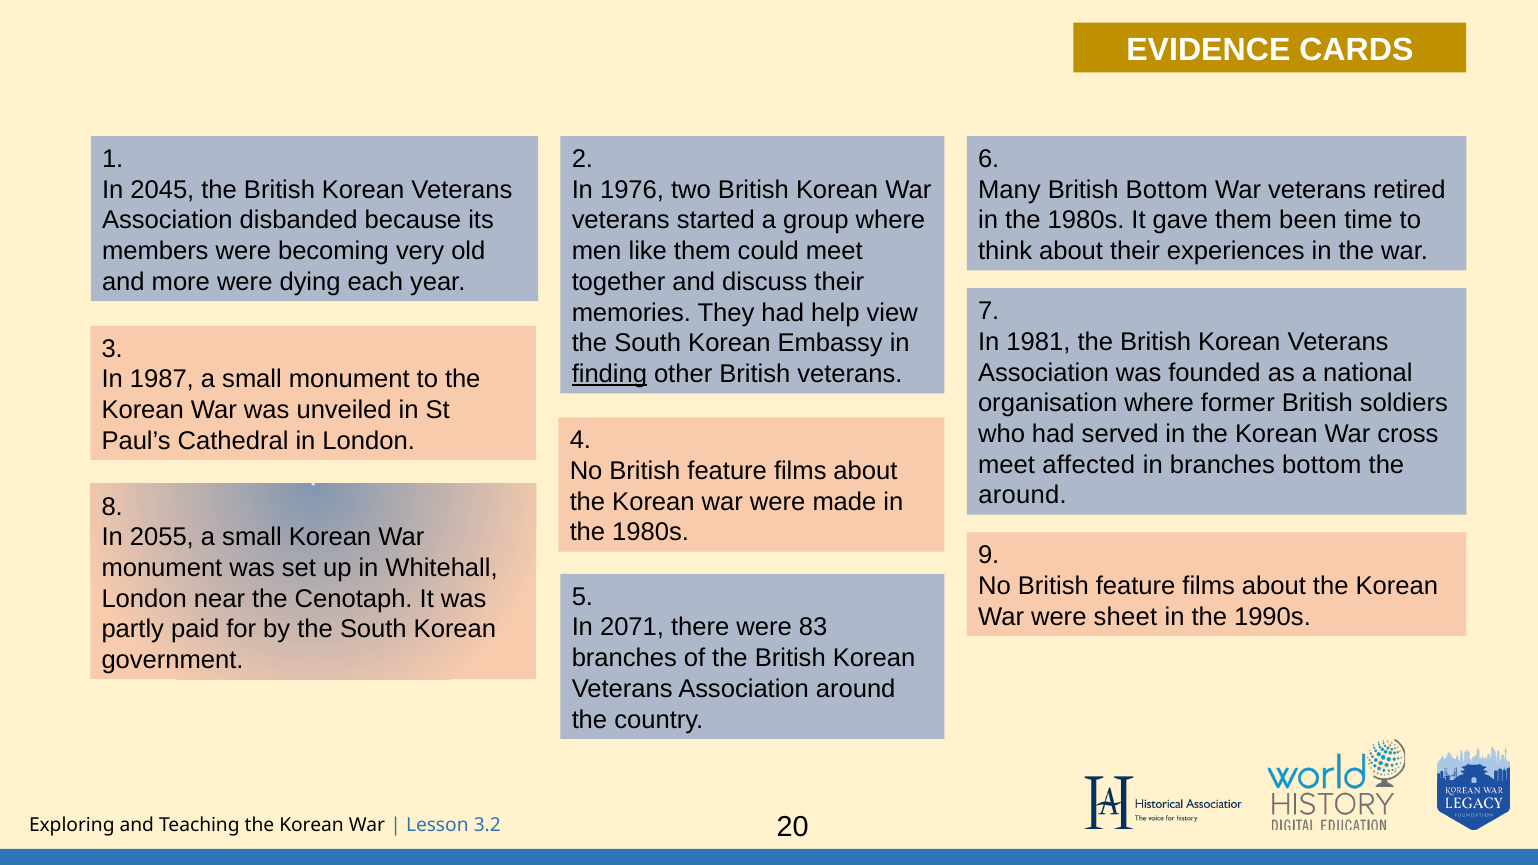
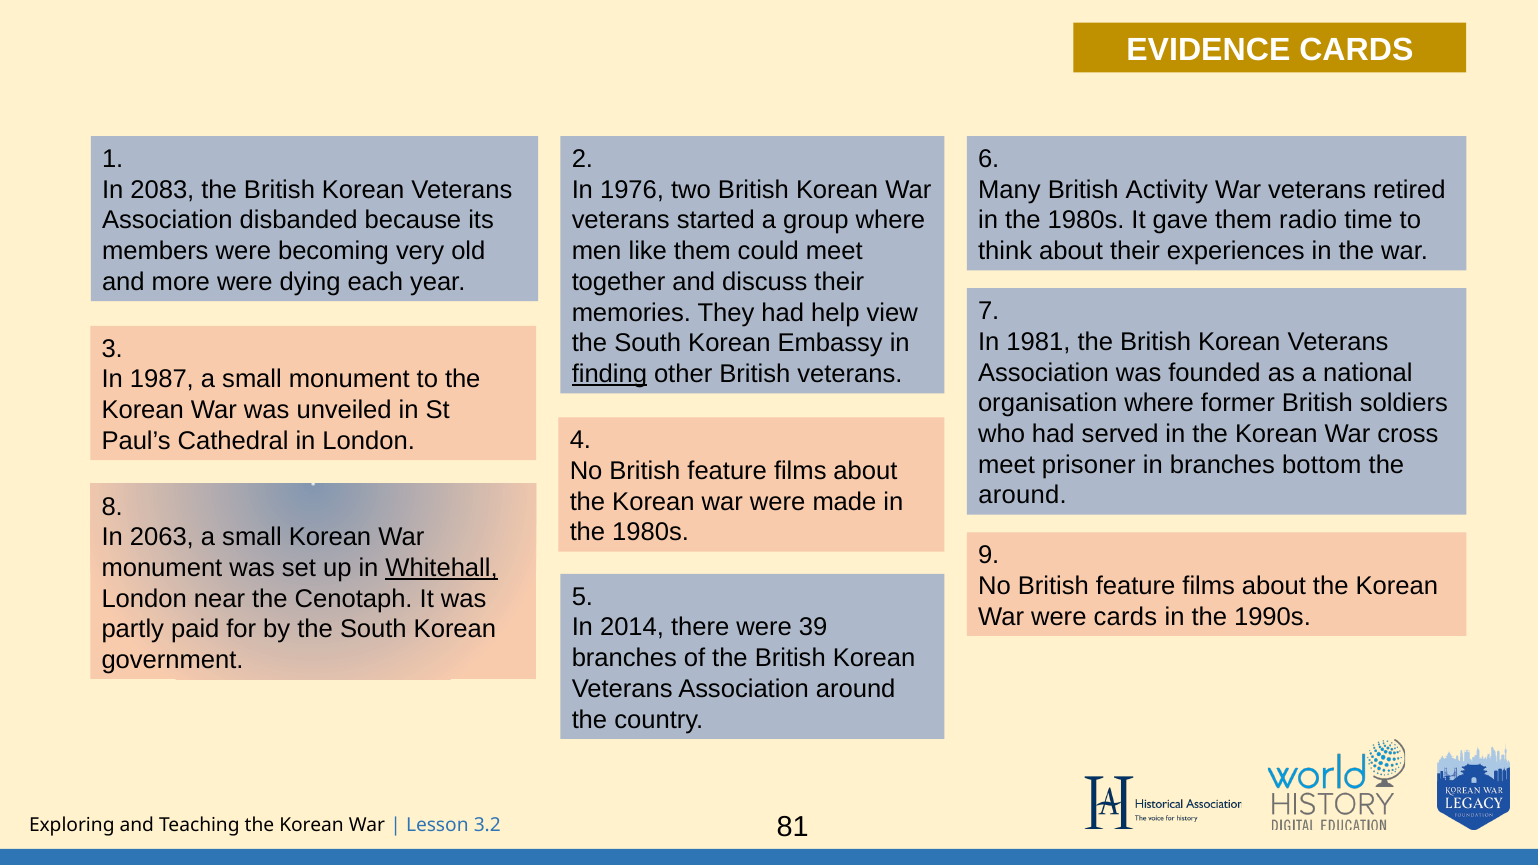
2045: 2045 -> 2083
British Bottom: Bottom -> Activity
been: been -> radio
affected: affected -> prisoner
2055: 2055 -> 2063
Whitehall underline: none -> present
were sheet: sheet -> cards
2071: 2071 -> 2014
83: 83 -> 39
20: 20 -> 81
